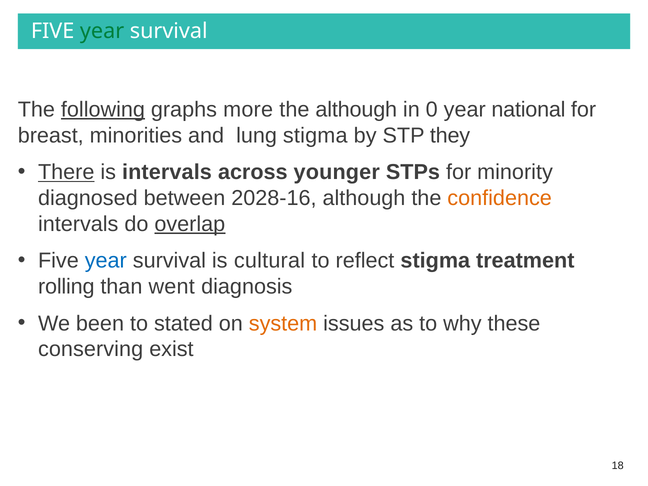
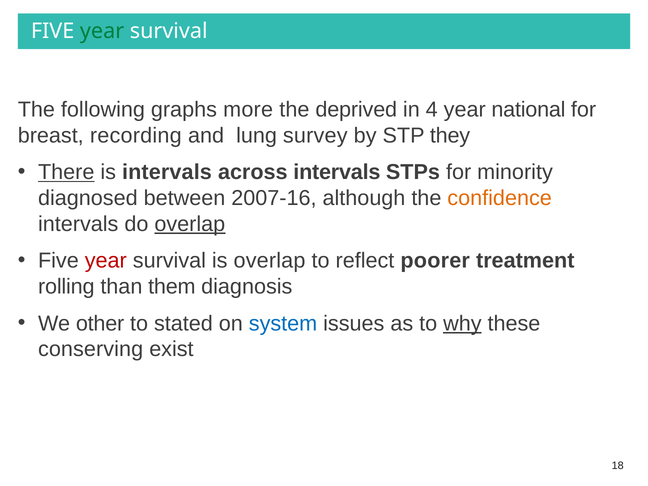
following underline: present -> none
the although: although -> deprived
0: 0 -> 4
minorities: minorities -> recording
lung stigma: stigma -> survey
across younger: younger -> intervals
2028-16: 2028-16 -> 2007-16
year at (106, 261) colour: blue -> red
is cultural: cultural -> overlap
reflect stigma: stigma -> poorer
went: went -> them
been: been -> other
system colour: orange -> blue
why underline: none -> present
